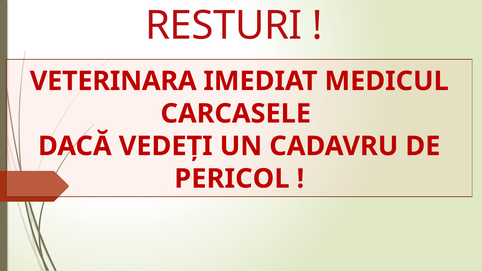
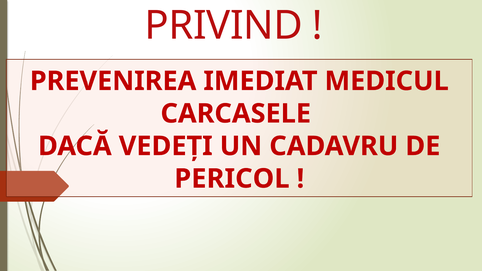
RESTURI: RESTURI -> PRIVIND
VETERINARA: VETERINARA -> PREVENIREA
